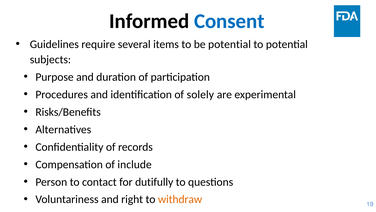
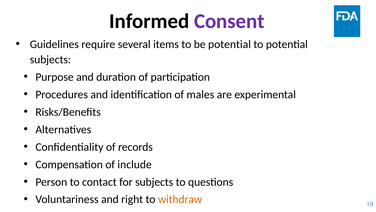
Consent colour: blue -> purple
solely: solely -> males
for dutifully: dutifully -> subjects
